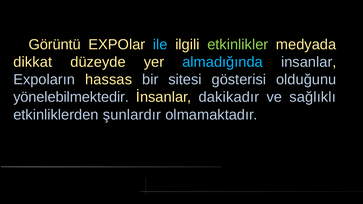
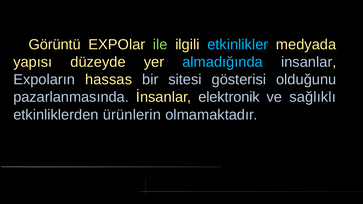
ile colour: light blue -> light green
etkinlikler colour: light green -> light blue
dikkat: dikkat -> yapısı
yönelebilmektedir: yönelebilmektedir -> pazarlanmasında
dakikadır: dakikadır -> elektronik
şunlardır: şunlardır -> ürünlerin
